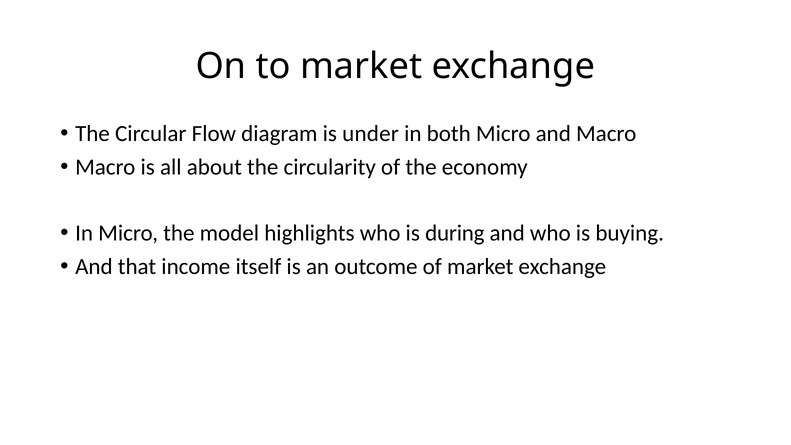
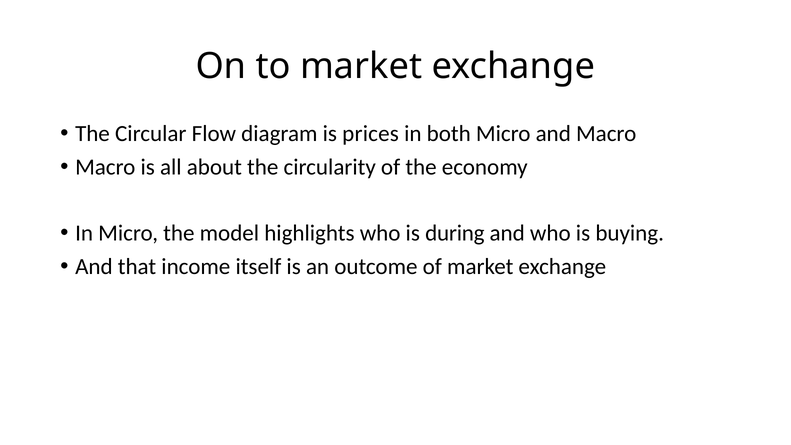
under: under -> prices
